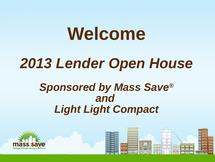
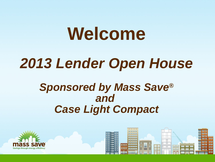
Light at (67, 109): Light -> Case
